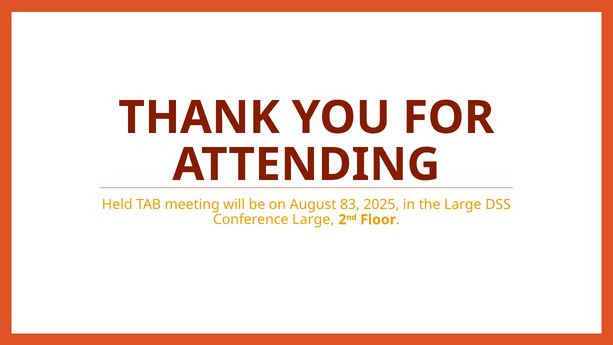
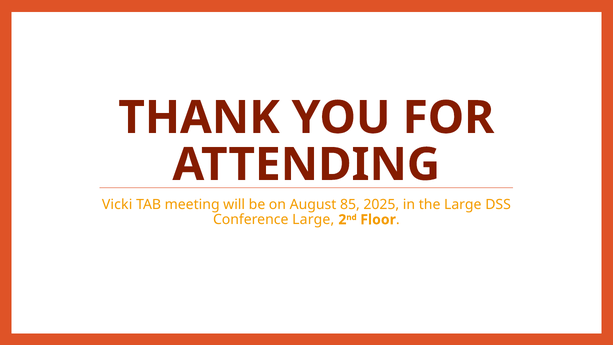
Held: Held -> Vicki
83: 83 -> 85
